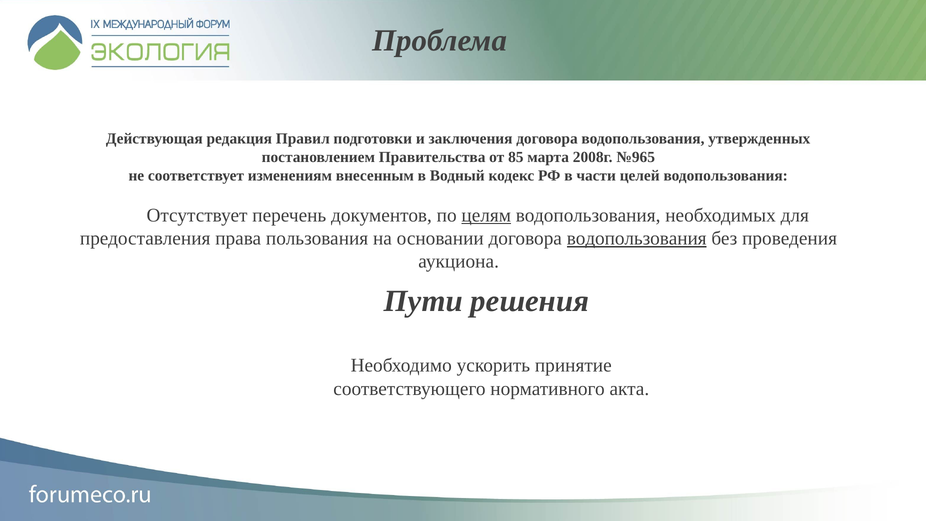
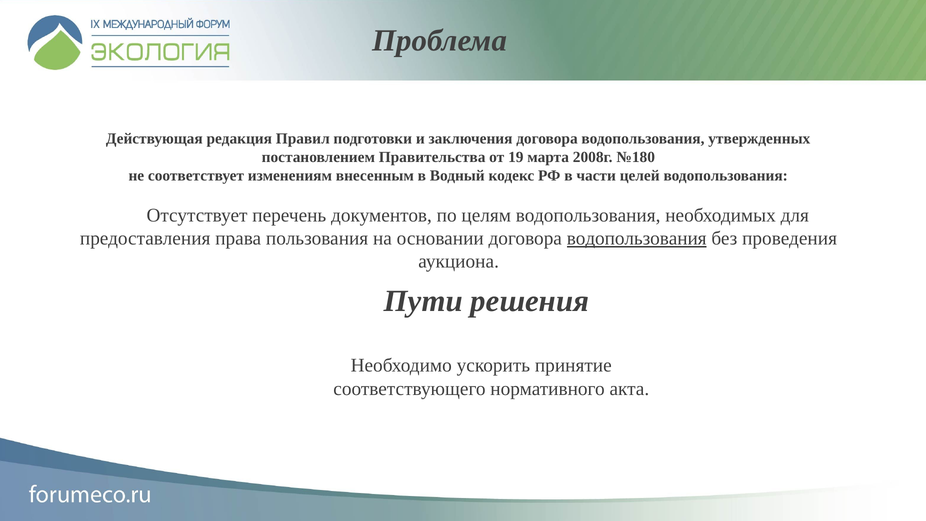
85: 85 -> 19
№965: №965 -> №180
целям underline: present -> none
